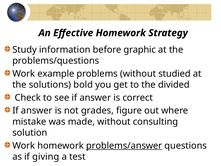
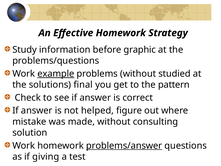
example underline: none -> present
bold: bold -> final
divided: divided -> pattern
grades: grades -> helped
